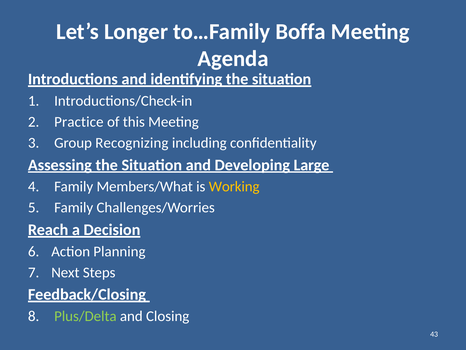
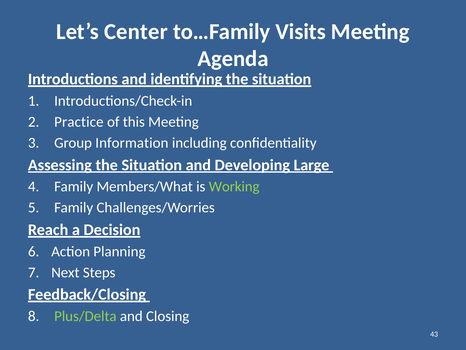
Longer: Longer -> Center
Boffa: Boffa -> Visits
Recognizing: Recognizing -> Information
Working colour: yellow -> light green
